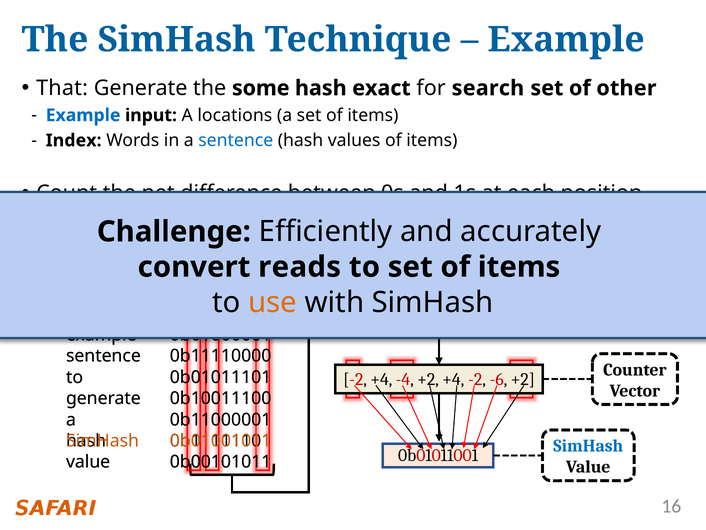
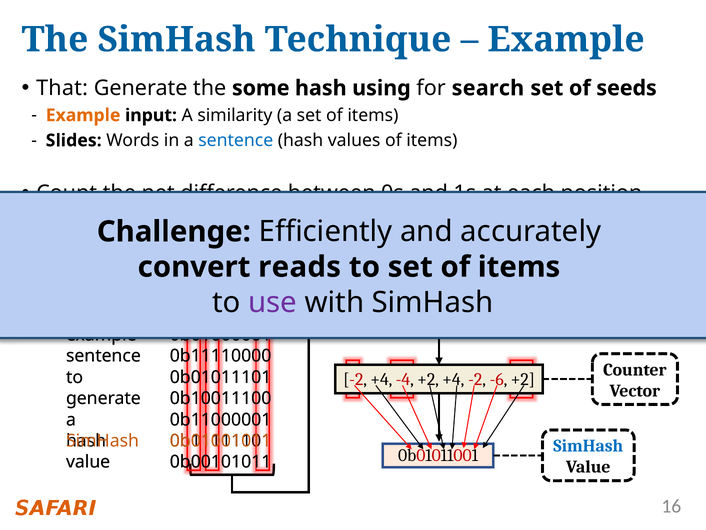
exact: exact -> using
other: other -> seeds
Example at (83, 115) colour: blue -> orange
locations: locations -> similarity
Index: Index -> Slides
use colour: orange -> purple
